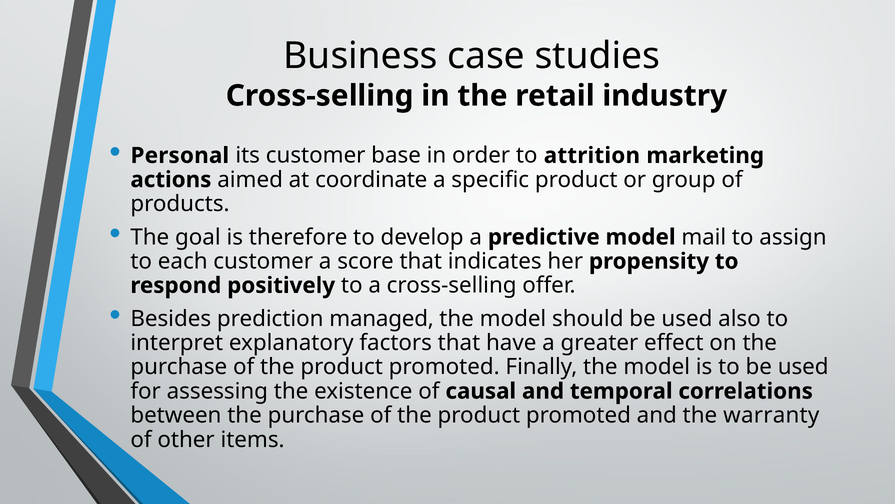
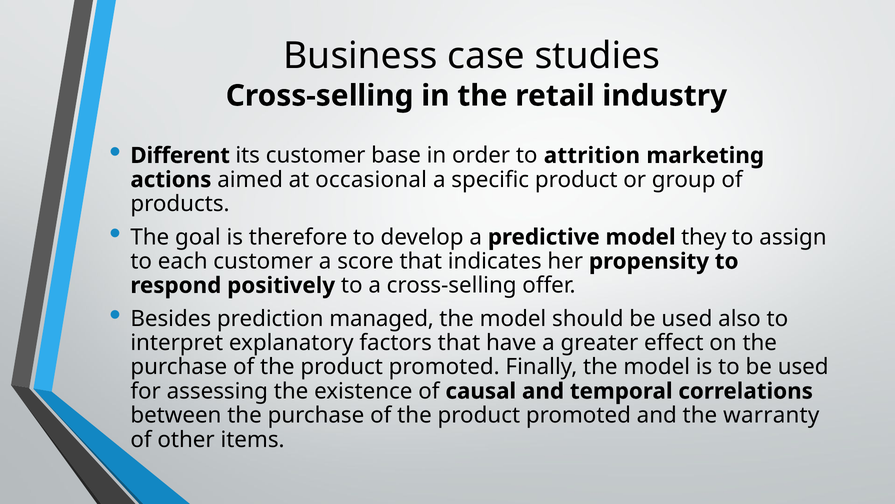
Personal: Personal -> Different
coordinate: coordinate -> occasional
mail: mail -> they
